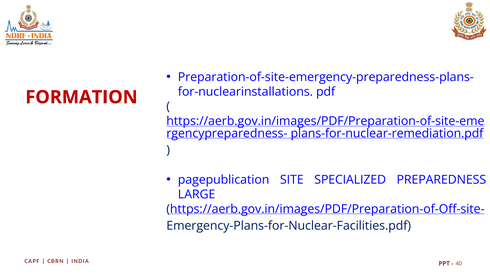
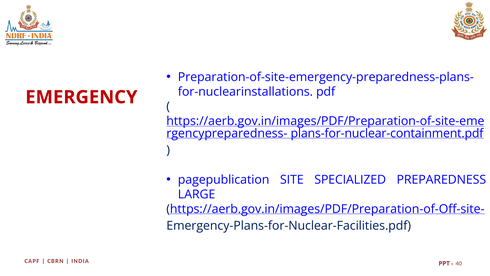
FORMATION: FORMATION -> EMERGENCY
plans-for-nuclear-remediation.pdf: plans-for-nuclear-remediation.pdf -> plans-for-nuclear-containment.pdf
